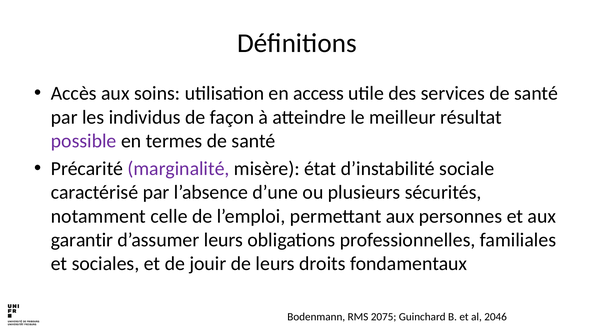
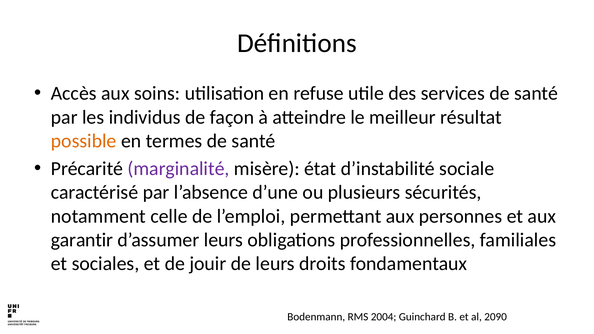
access: access -> refuse
possible colour: purple -> orange
2075: 2075 -> 2004
2046: 2046 -> 2090
